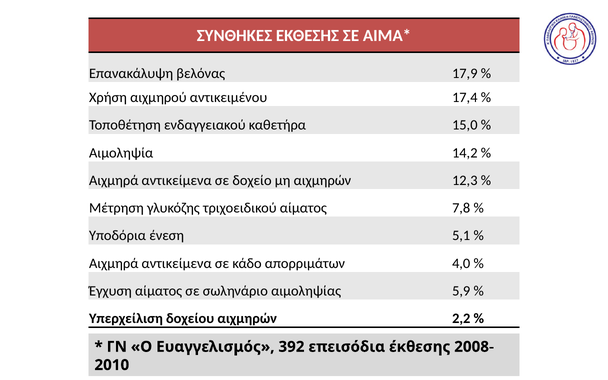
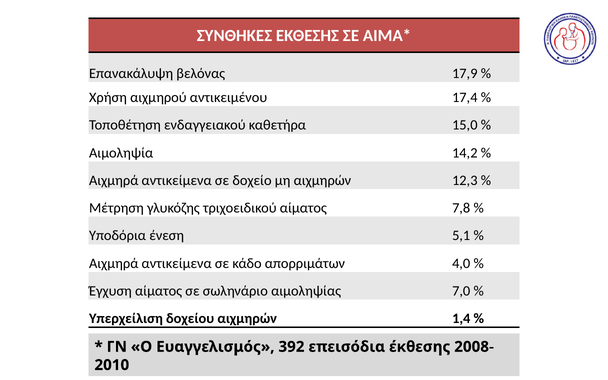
5,9: 5,9 -> 7,0
2,2: 2,2 -> 1,4
